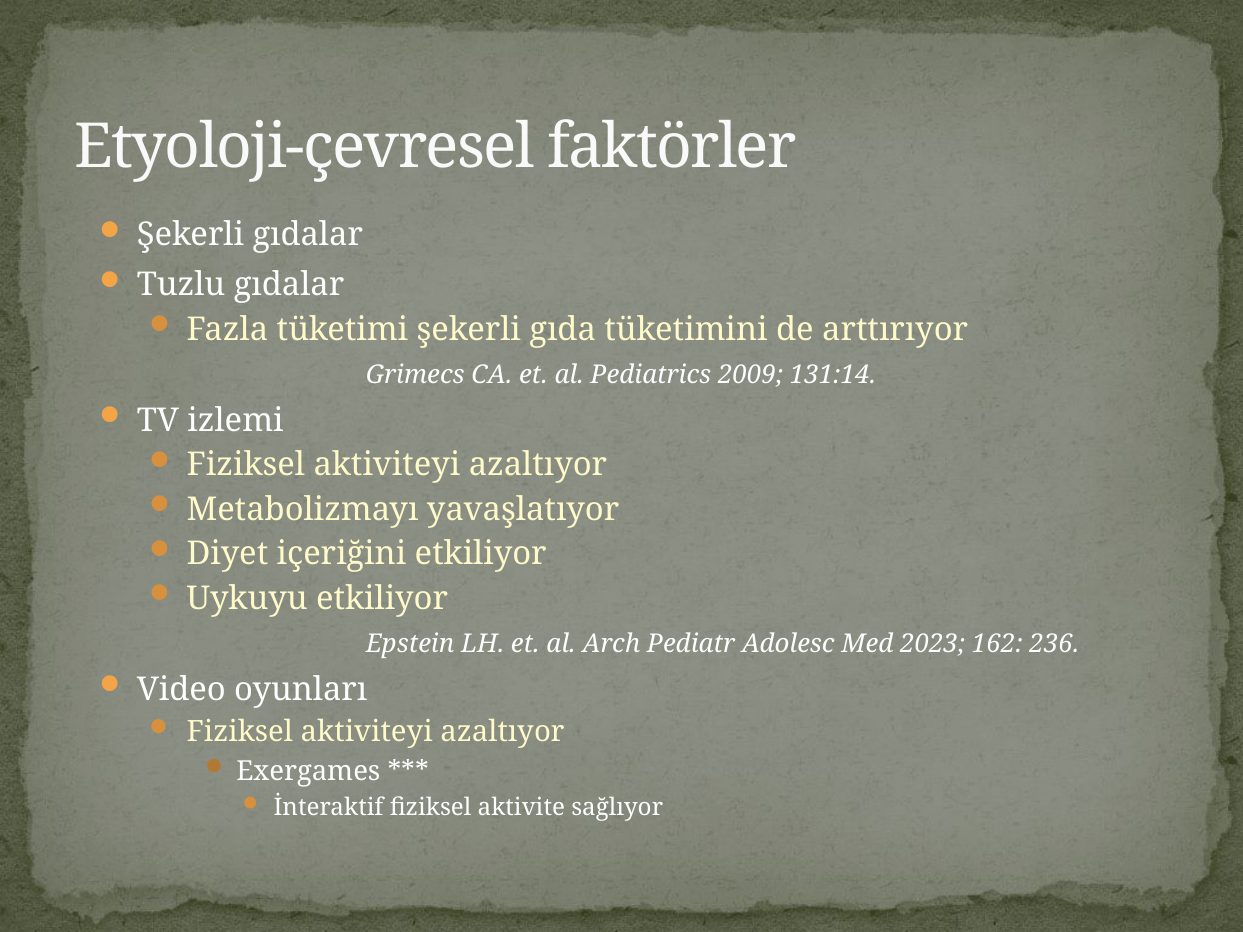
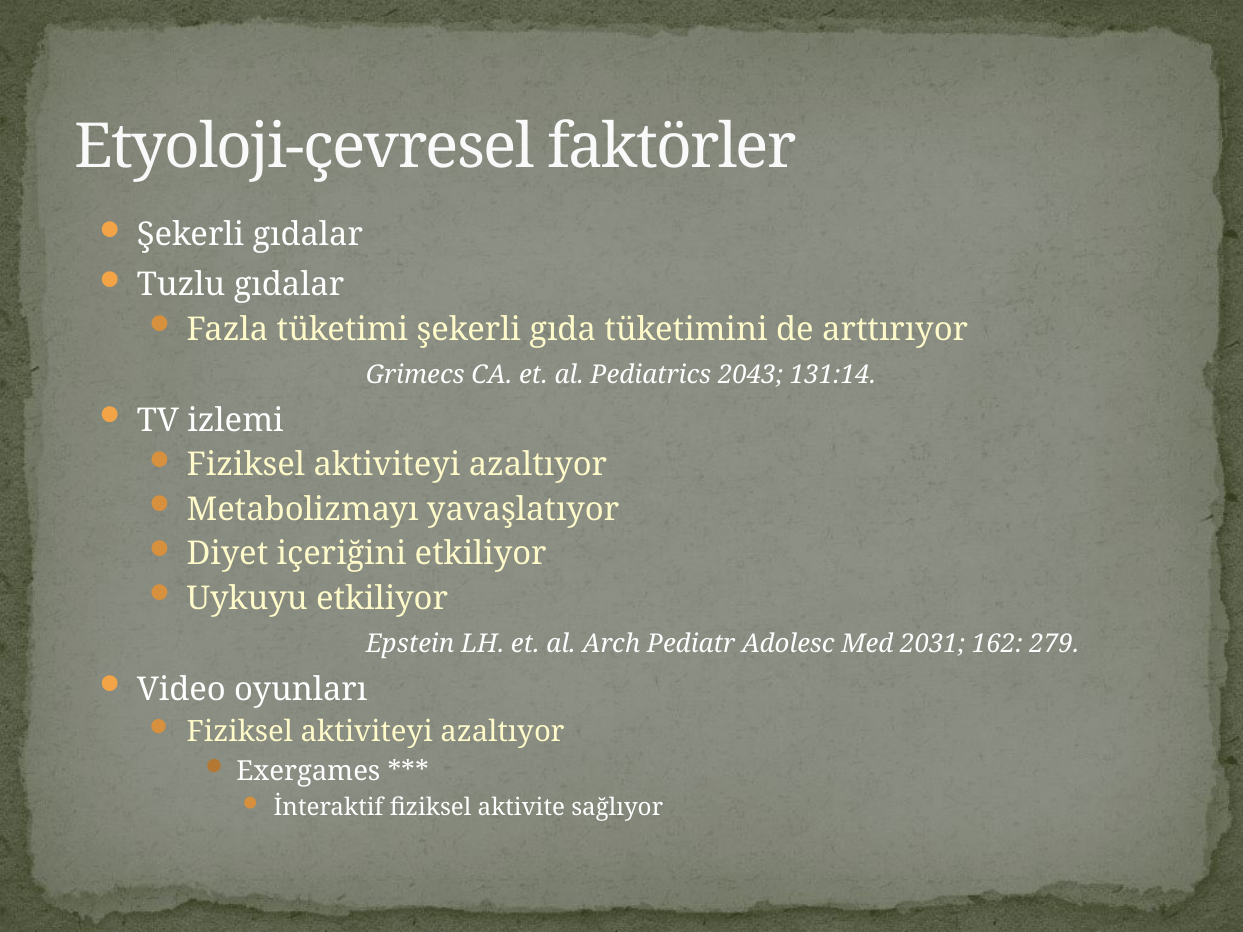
2009: 2009 -> 2043
2023: 2023 -> 2031
236: 236 -> 279
